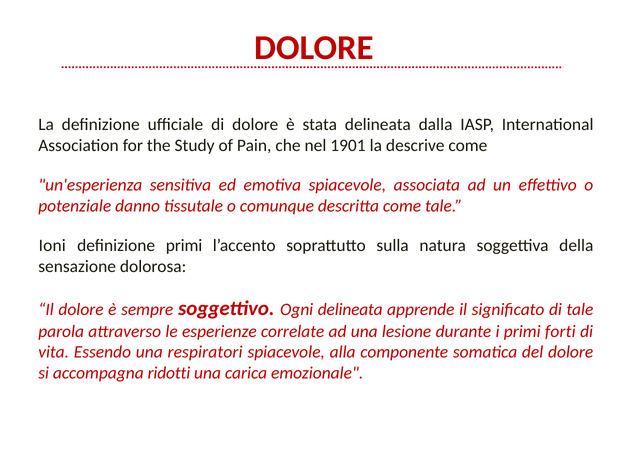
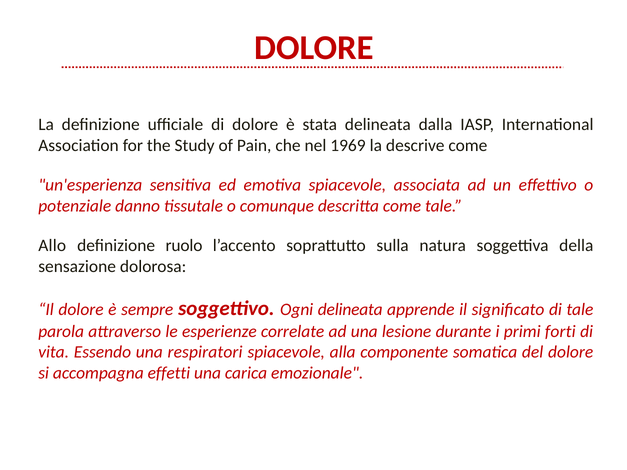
1901: 1901 -> 1969
Ioni: Ioni -> Allo
definizione primi: primi -> ruolo
ridotti: ridotti -> effetti
